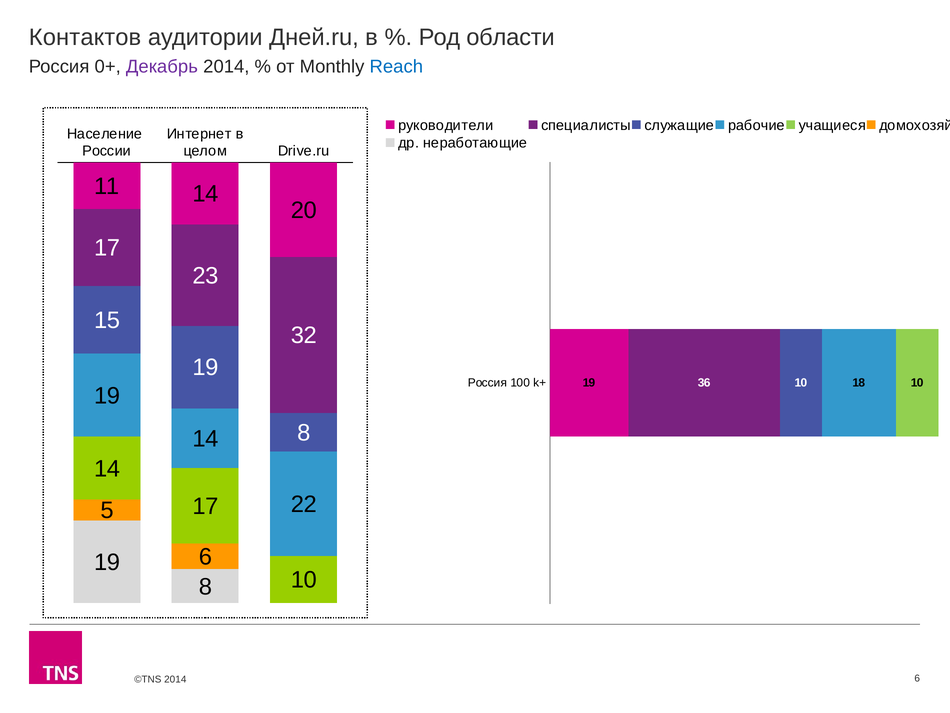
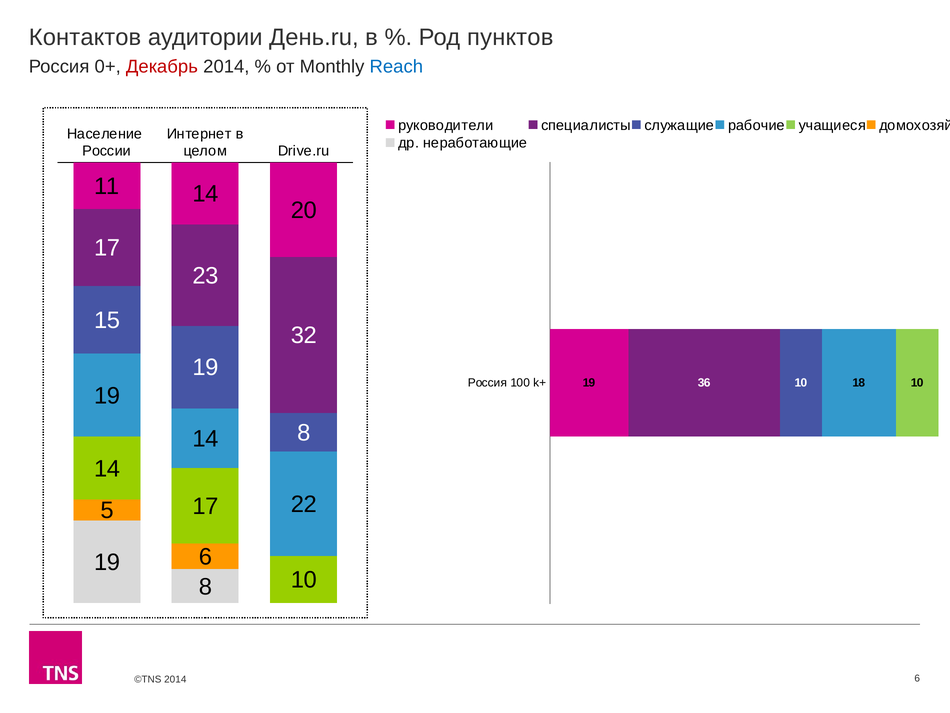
Дней.ru: Дней.ru -> День.ru
области: области -> пунктов
Декабрь colour: purple -> red
